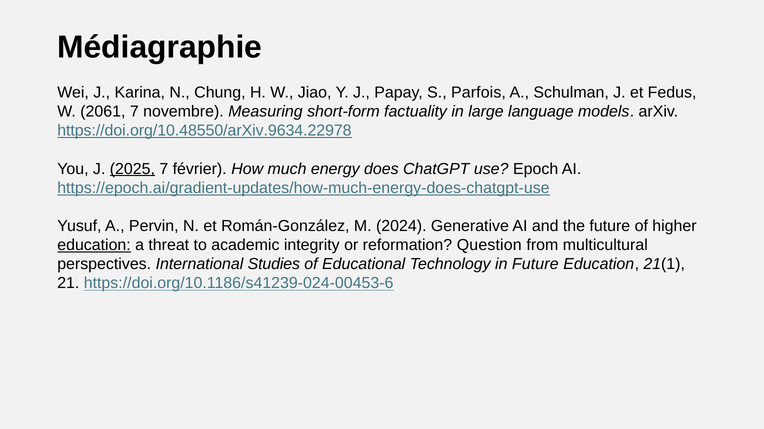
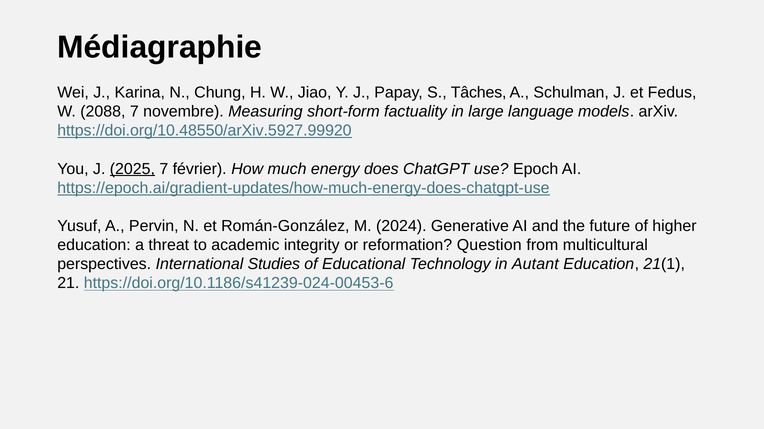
Parfois: Parfois -> Tâches
2061: 2061 -> 2088
https://doi.org/10.48550/arXiv.9634.22978: https://doi.org/10.48550/arXiv.9634.22978 -> https://doi.org/10.48550/arXiv.5927.99920
education at (94, 245) underline: present -> none
in Future: Future -> Autant
